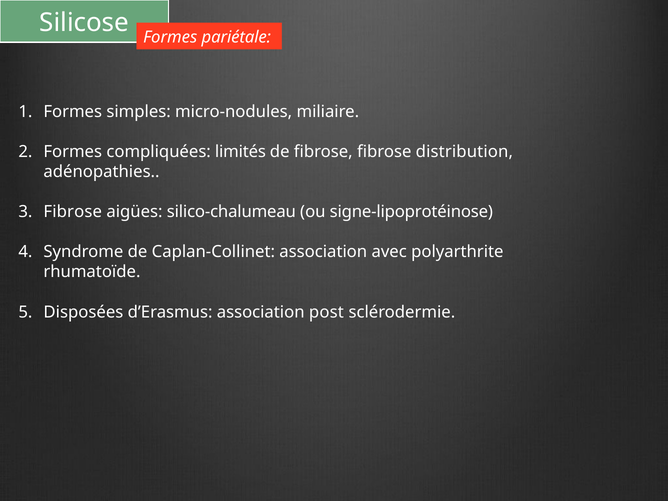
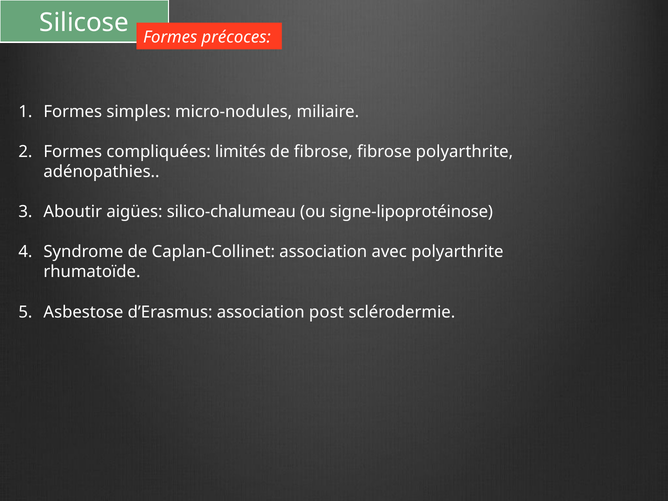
pariétale: pariétale -> précoces
fibrose distribution: distribution -> polyarthrite
Fibrose at (73, 212): Fibrose -> Aboutir
Disposées: Disposées -> Asbestose
